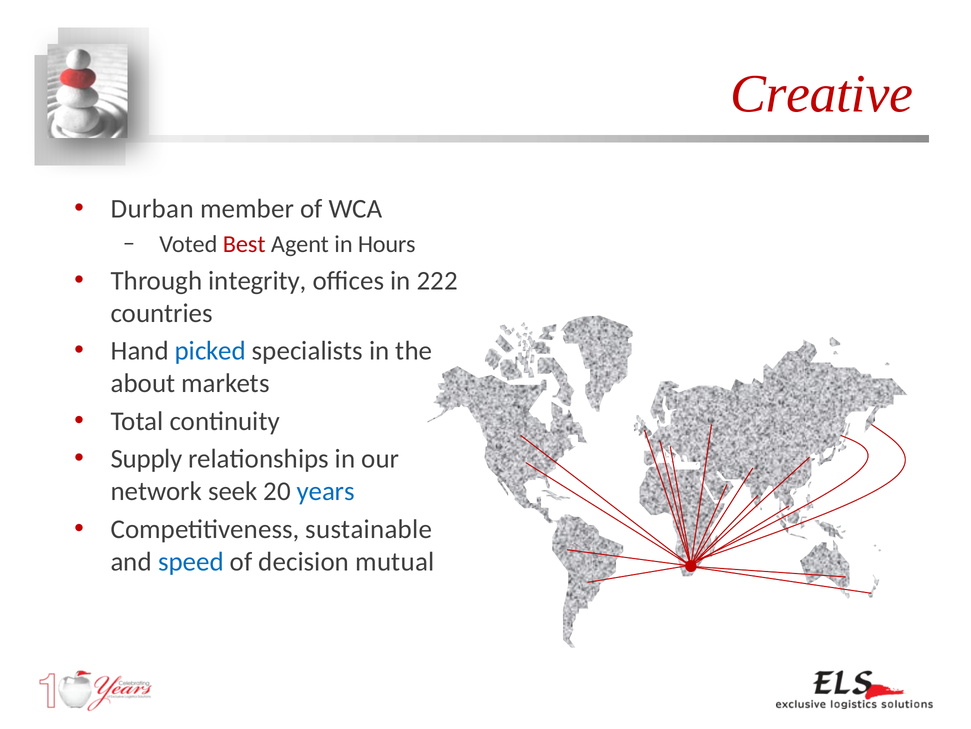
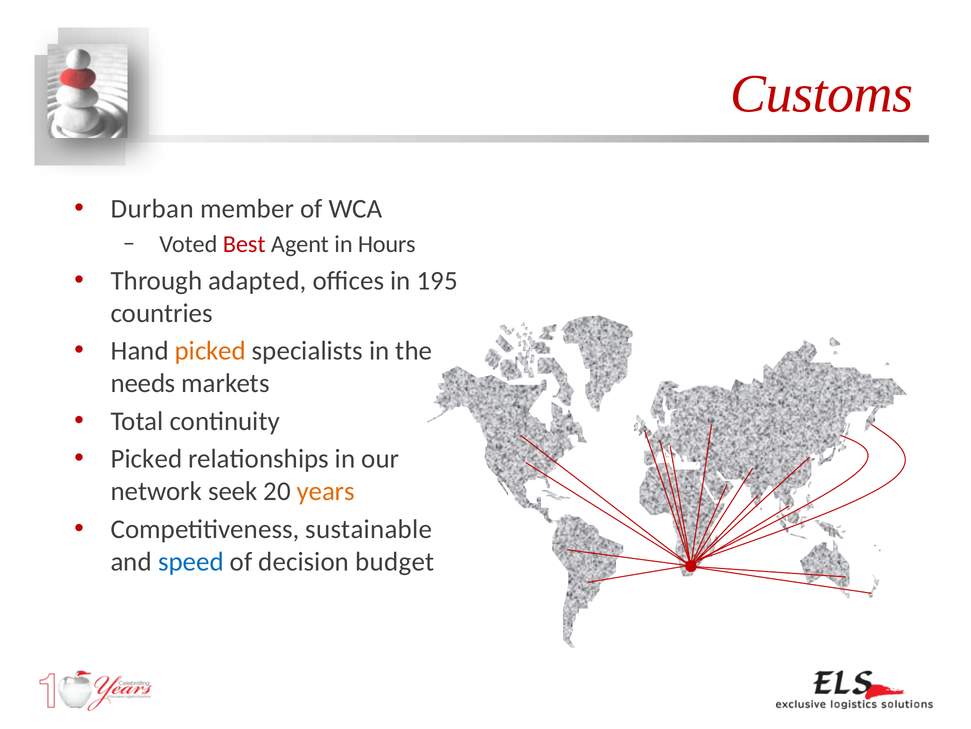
Creative: Creative -> Customs
integrity: integrity -> adapted
222: 222 -> 195
picked at (210, 351) colour: blue -> orange
about: about -> needs
Supply at (147, 459): Supply -> Picked
years colour: blue -> orange
mutual: mutual -> budget
